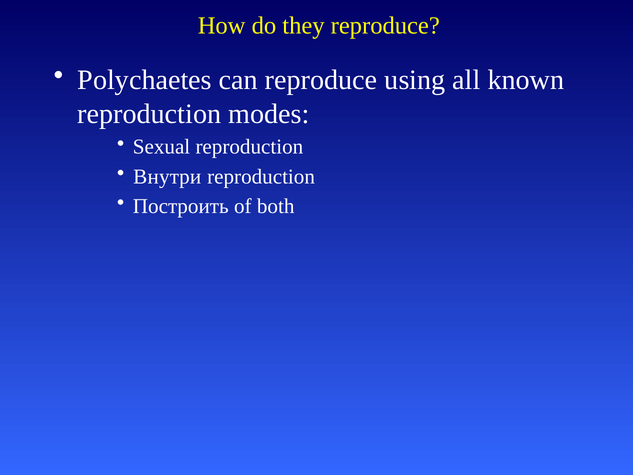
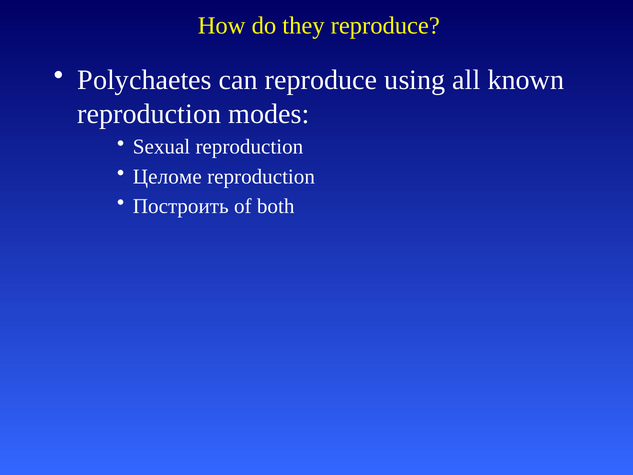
Внутри: Внутри -> Целоме
